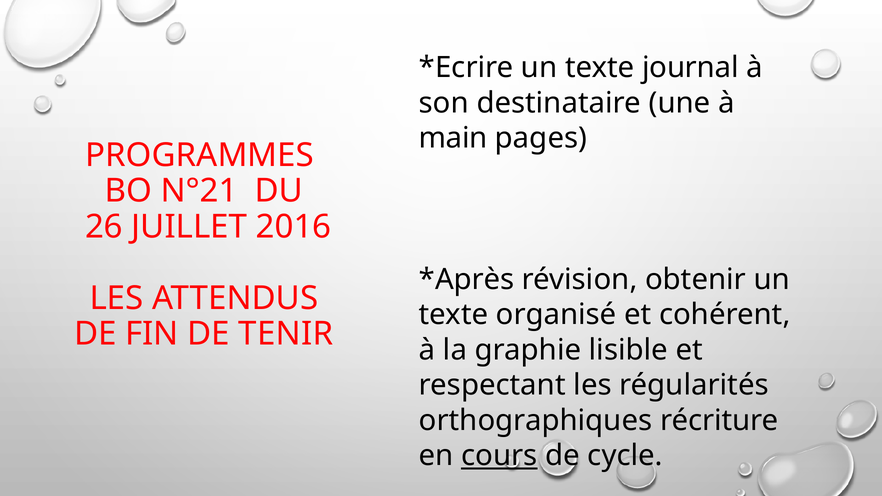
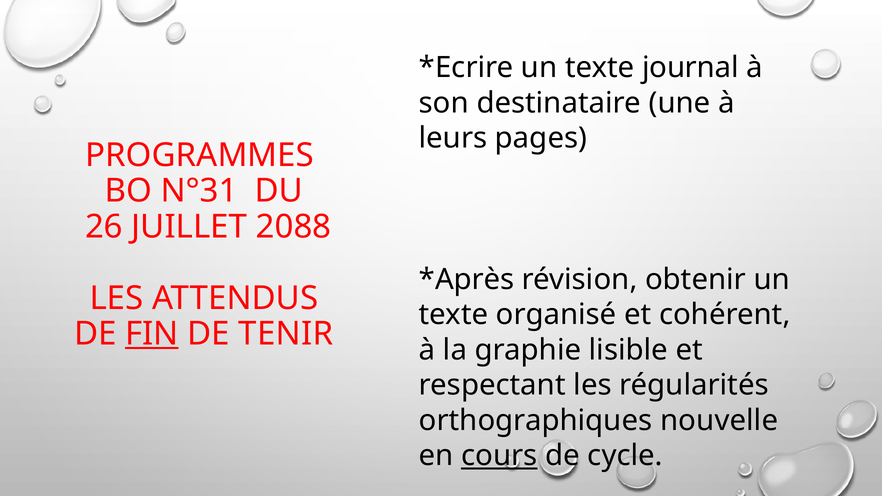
main: main -> leurs
N°21: N°21 -> N°31
2016: 2016 -> 2088
FIN underline: none -> present
récriture: récriture -> nouvelle
